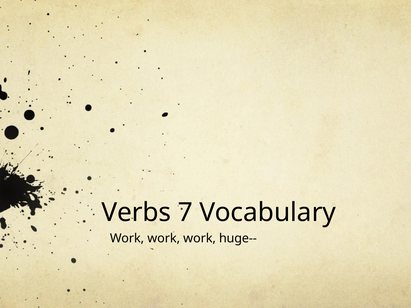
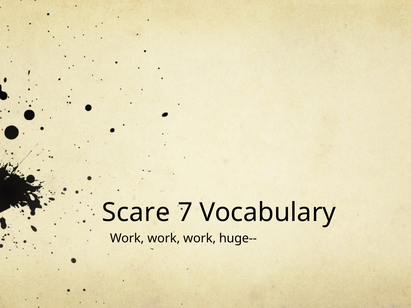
Verbs: Verbs -> Scare
